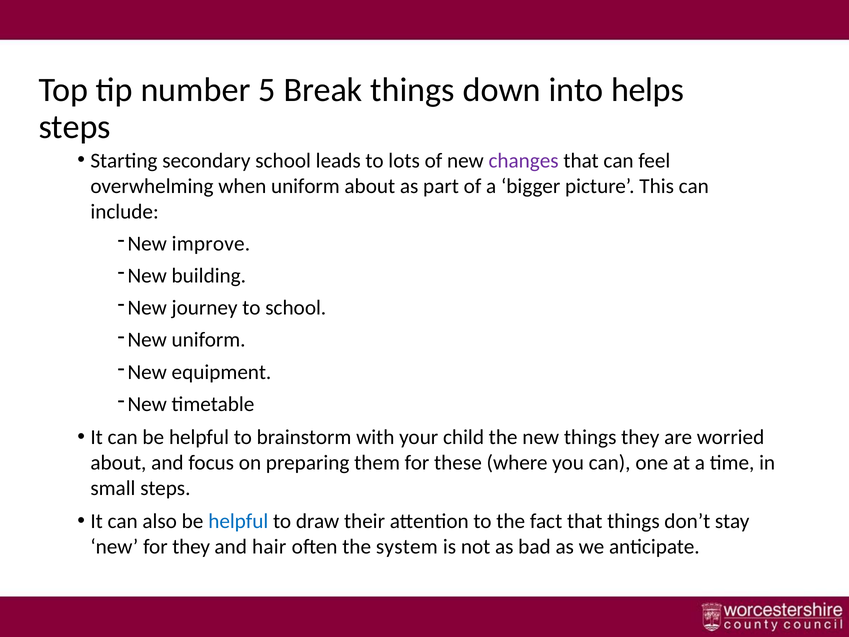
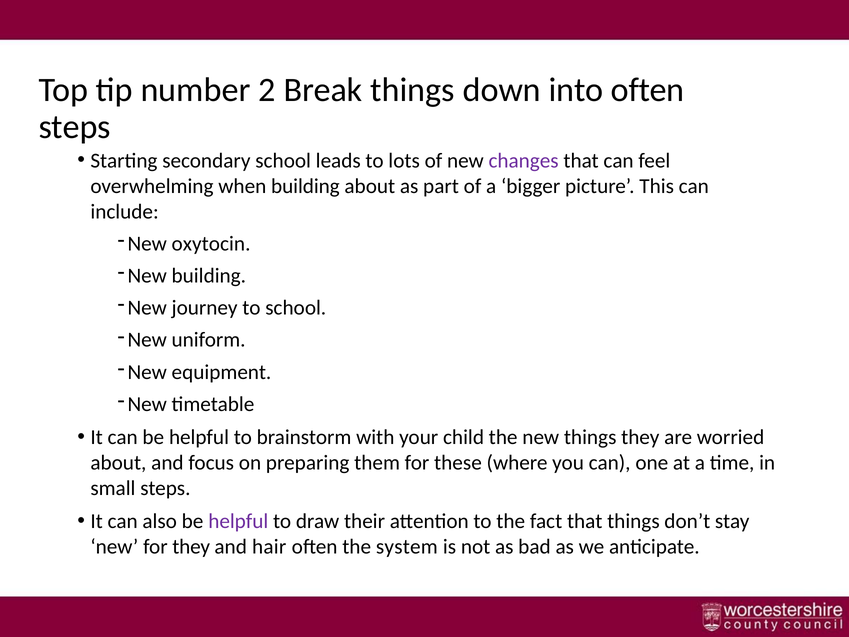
5: 5 -> 2
into helps: helps -> often
when uniform: uniform -> building
improve: improve -> oxytocin
helpful at (238, 521) colour: blue -> purple
